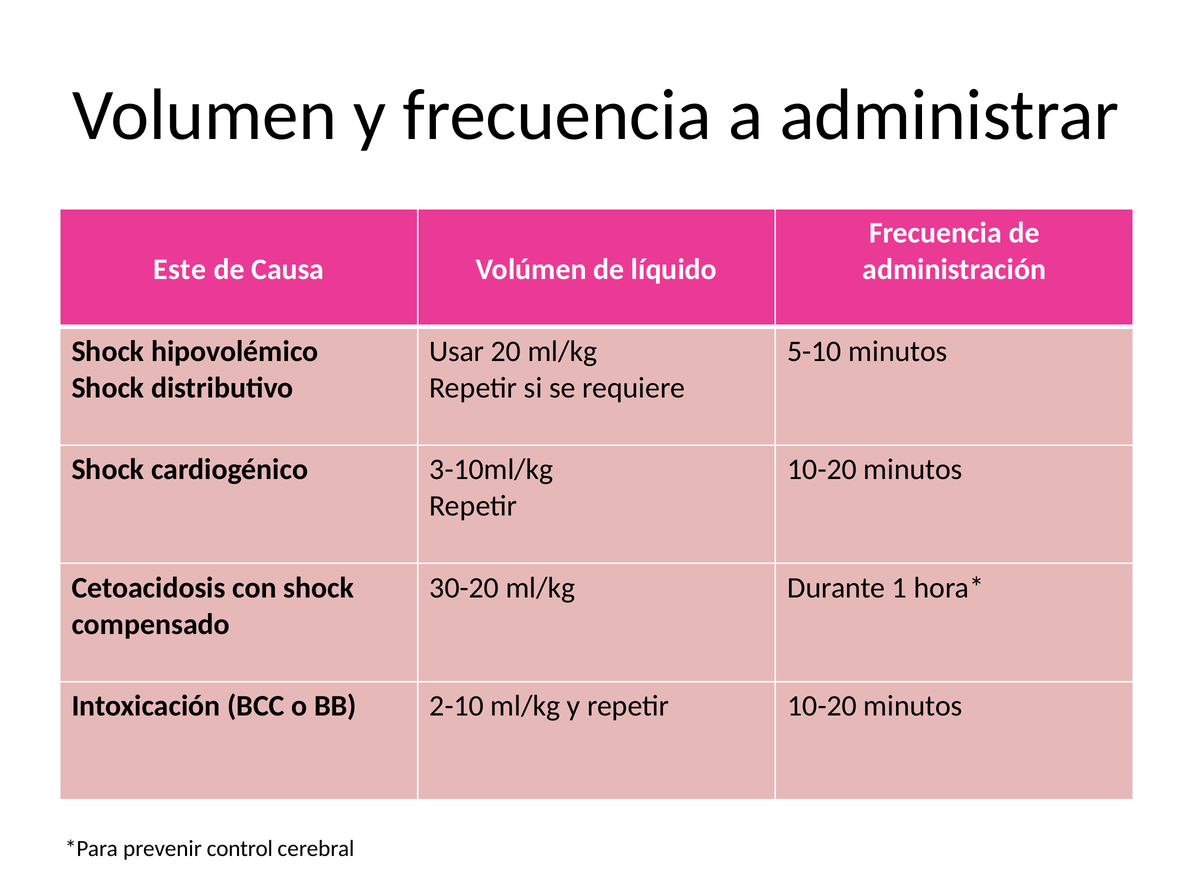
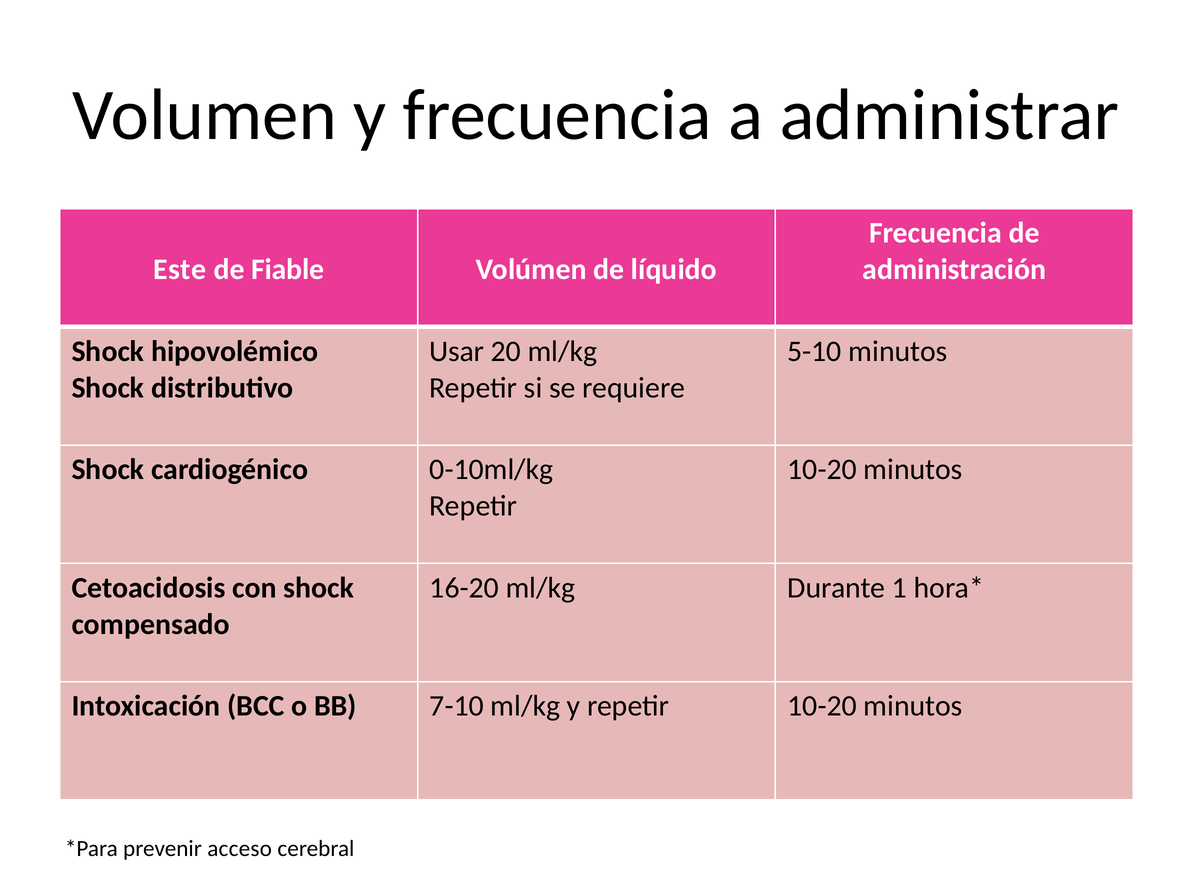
Causa: Causa -> Fiable
3-10ml/kg: 3-10ml/kg -> 0-10ml/kg
30-20: 30-20 -> 16-20
2-10: 2-10 -> 7-10
control: control -> acceso
